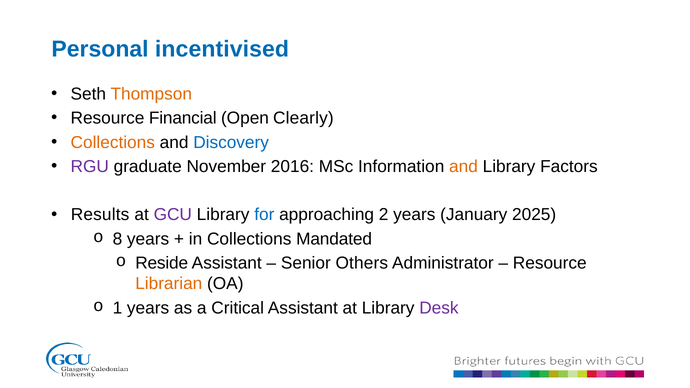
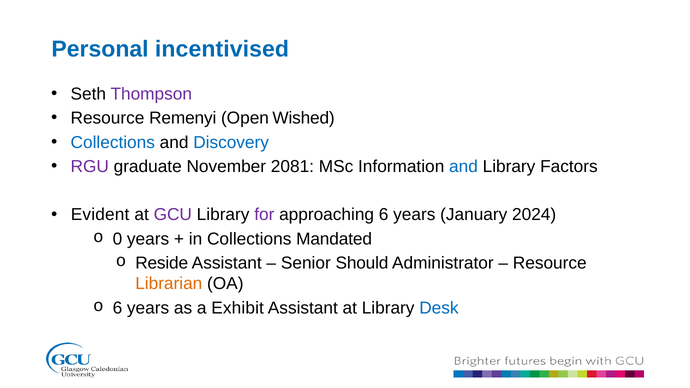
Thompson colour: orange -> purple
Financial: Financial -> Remenyi
Clearly: Clearly -> Wished
Collections at (113, 142) colour: orange -> blue
2016: 2016 -> 2081
and at (463, 167) colour: orange -> blue
Results: Results -> Evident
for colour: blue -> purple
approaching 2: 2 -> 6
2025: 2025 -> 2024
8: 8 -> 0
Others: Others -> Should
1 at (117, 308): 1 -> 6
Critical: Critical -> Exhibit
Desk colour: purple -> blue
